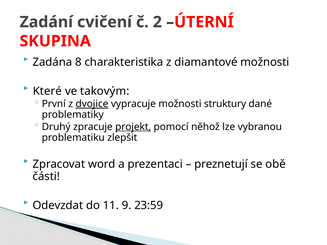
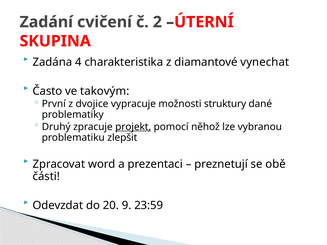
8: 8 -> 4
diamantové možnosti: možnosti -> vynechat
Které: Které -> Často
dvojice underline: present -> none
11: 11 -> 20
